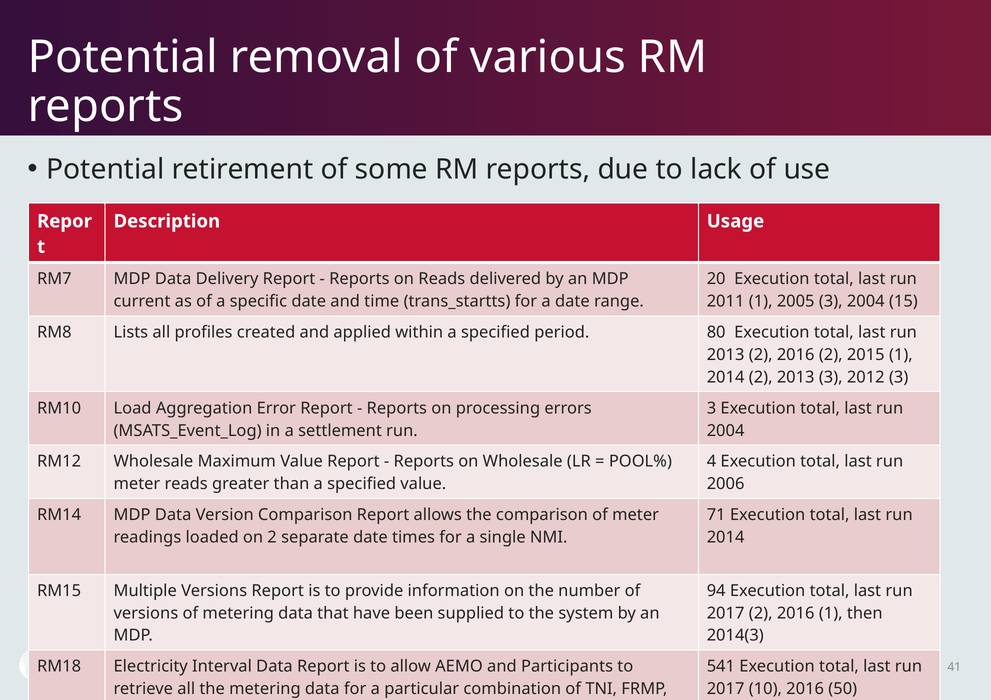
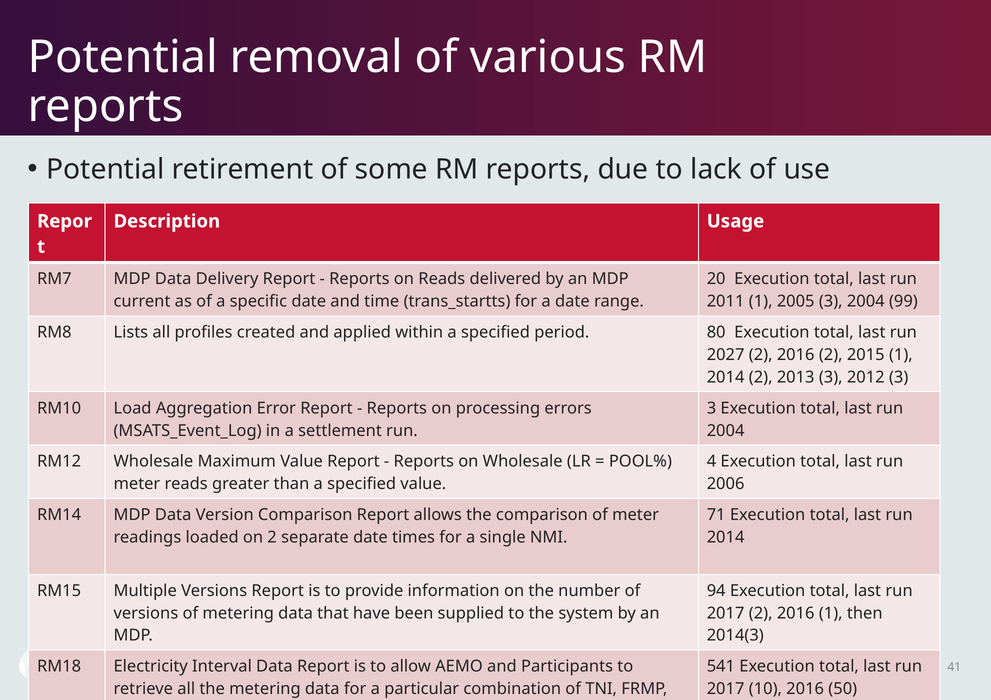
2004 15: 15 -> 99
2013 at (726, 355): 2013 -> 2027
